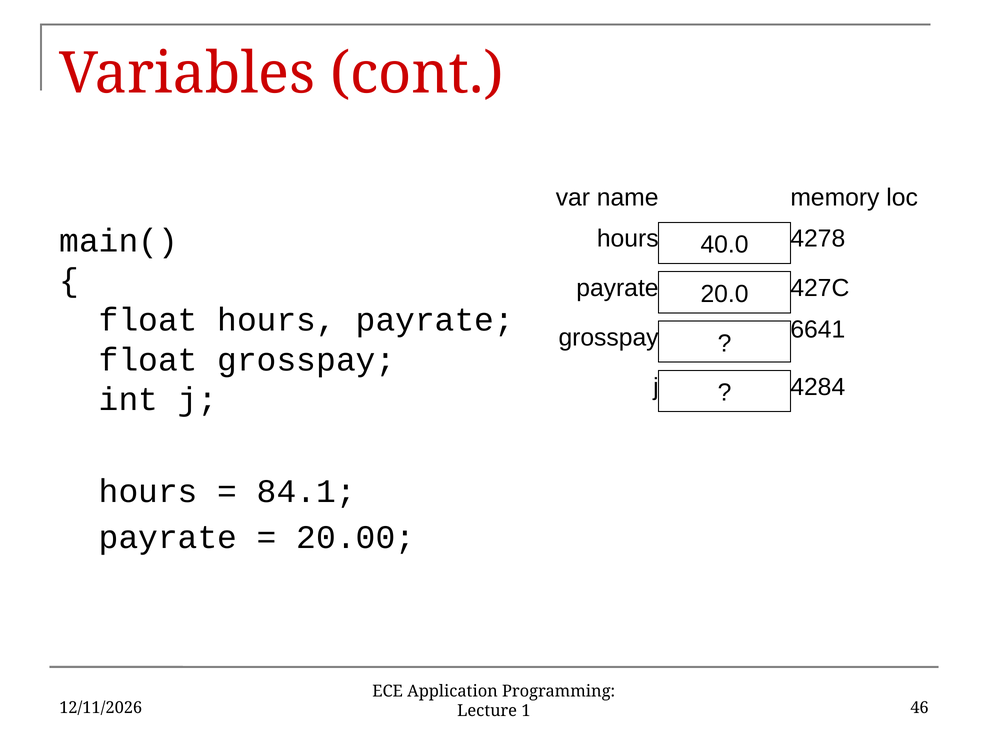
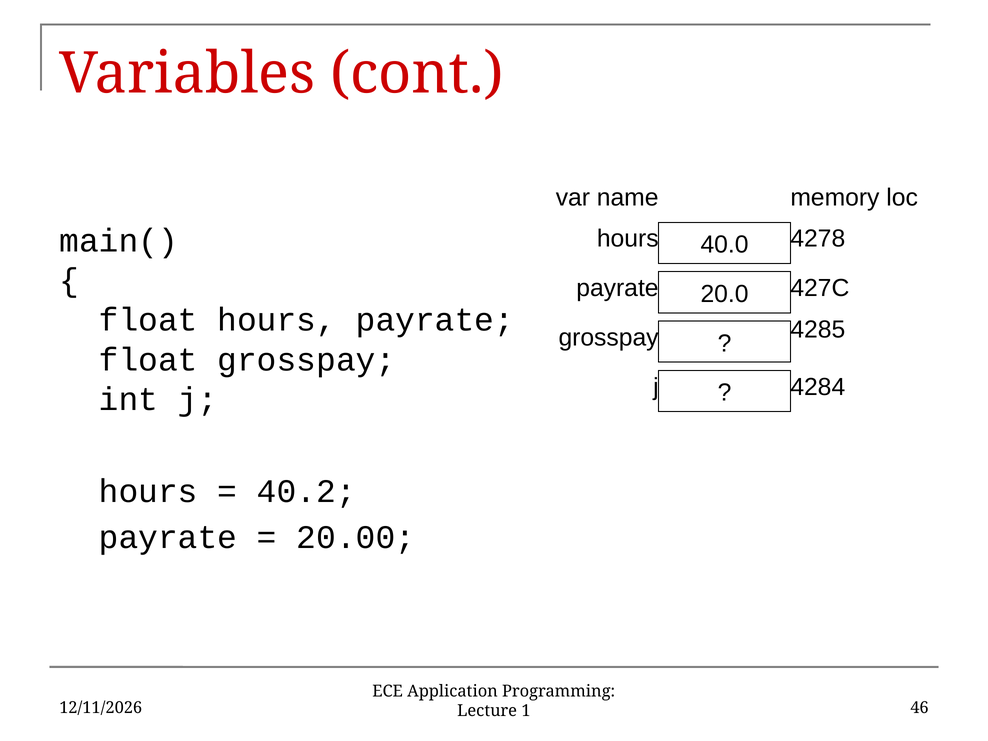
6641: 6641 -> 4285
84.1: 84.1 -> 40.2
